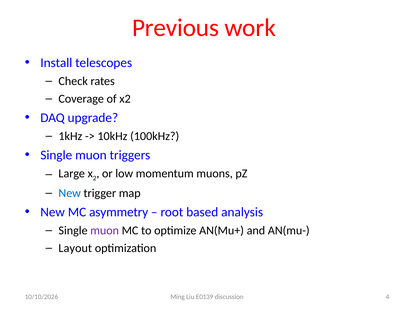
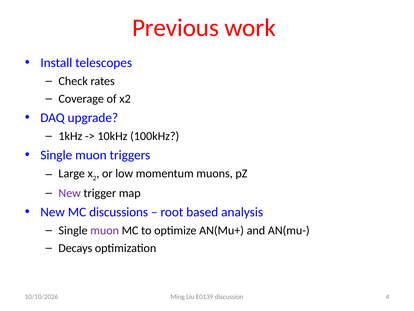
New at (70, 193) colour: blue -> purple
asymmetry: asymmetry -> discussions
Layout: Layout -> Decays
